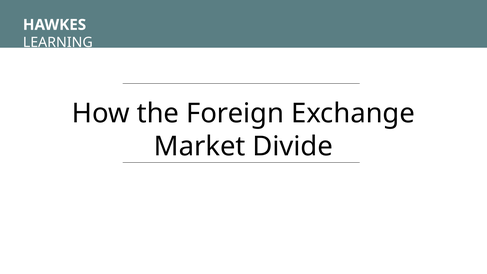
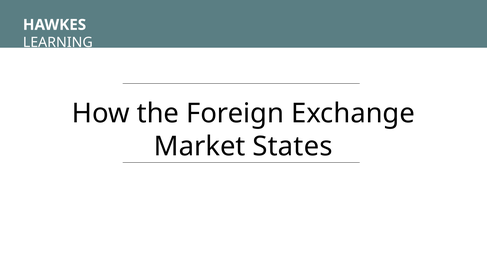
Divide: Divide -> States
